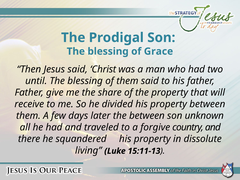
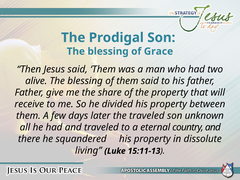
said Christ: Christ -> Them
until: until -> alive
the between: between -> traveled
forgive: forgive -> eternal
